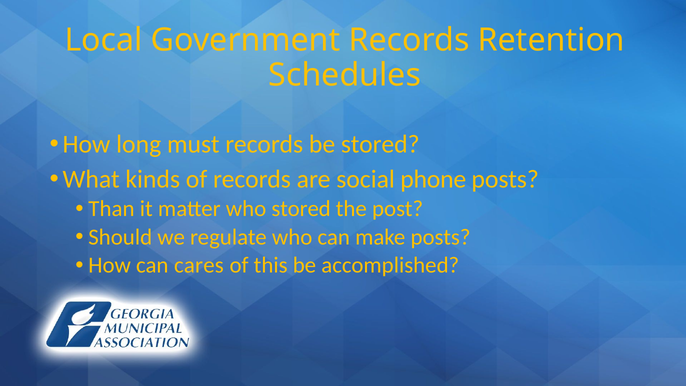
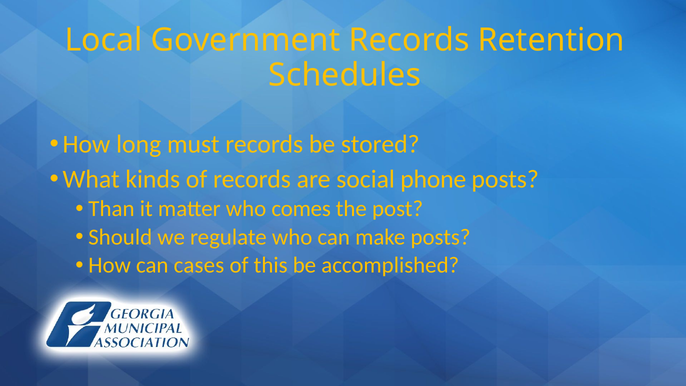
who stored: stored -> comes
cares: cares -> cases
